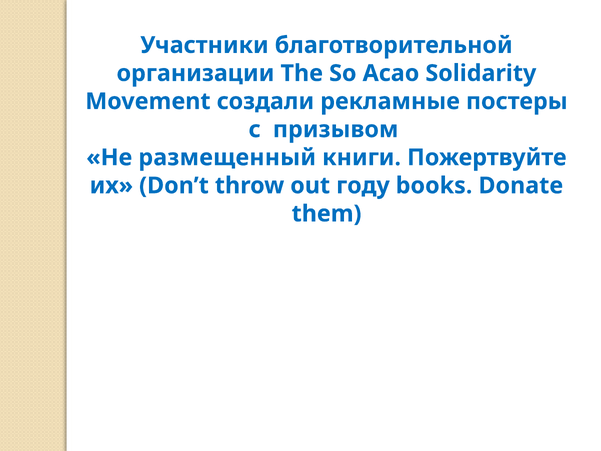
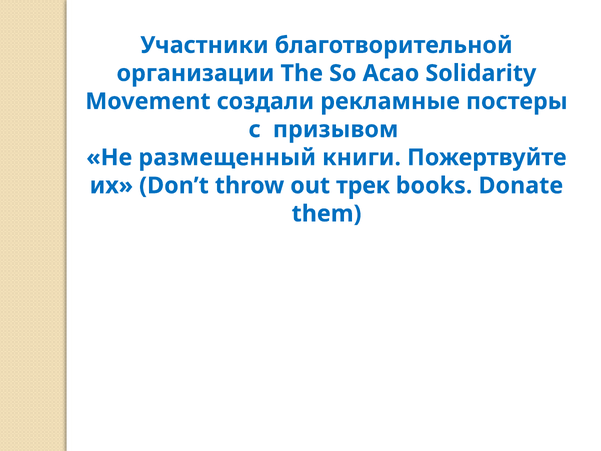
году: году -> трек
